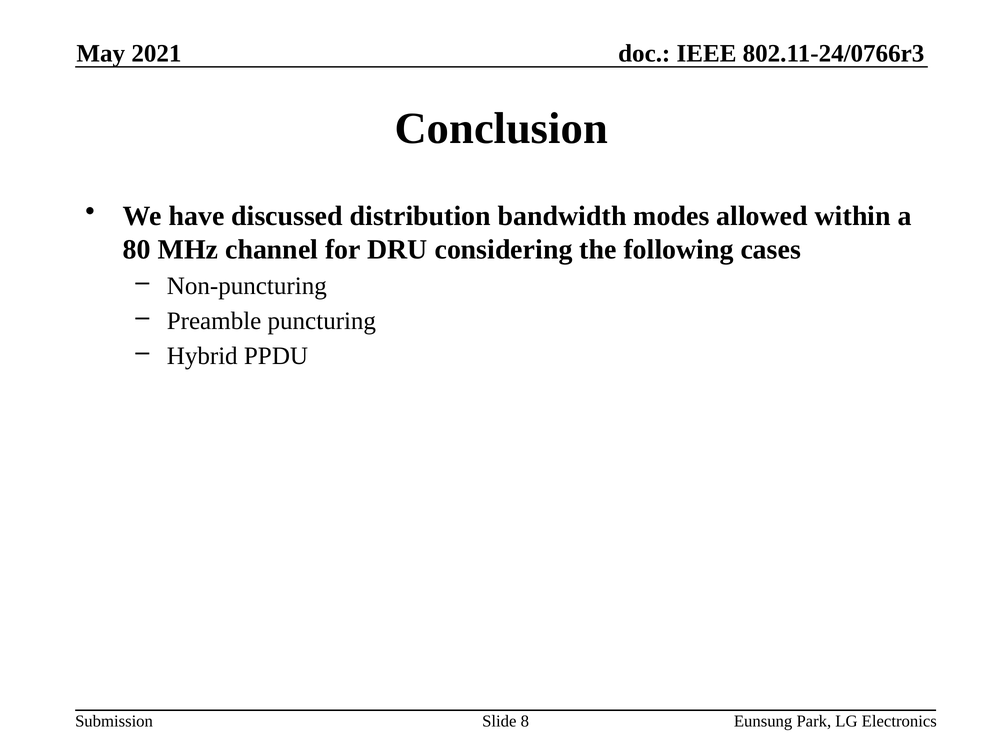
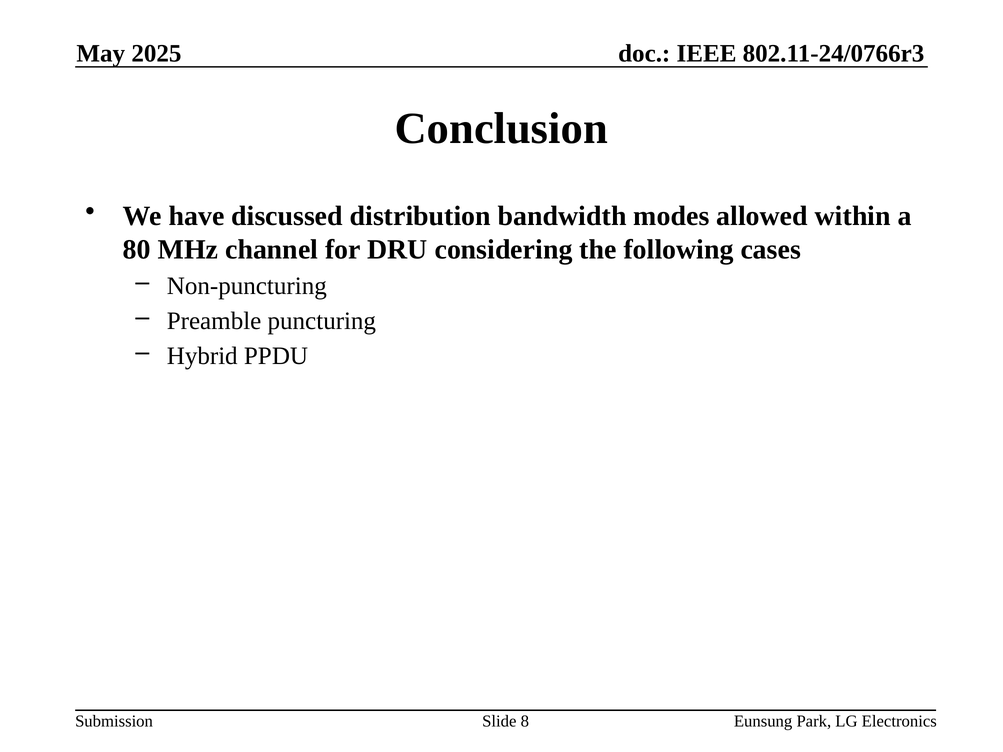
2021: 2021 -> 2025
